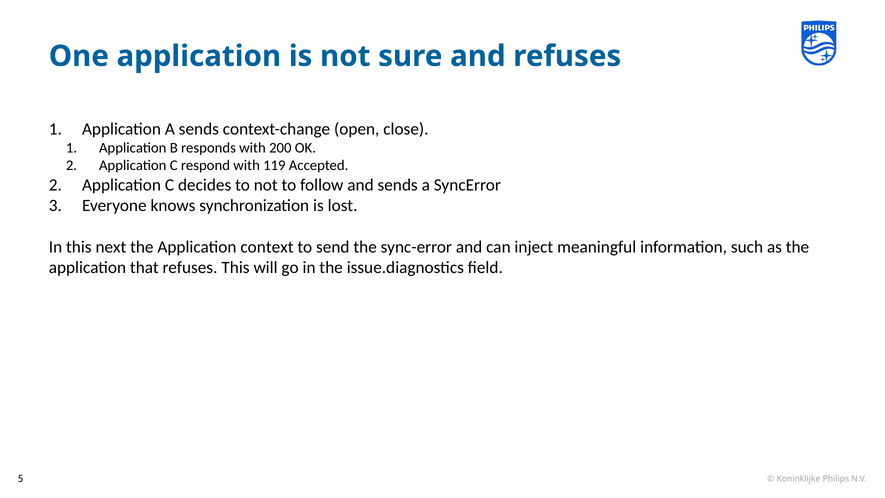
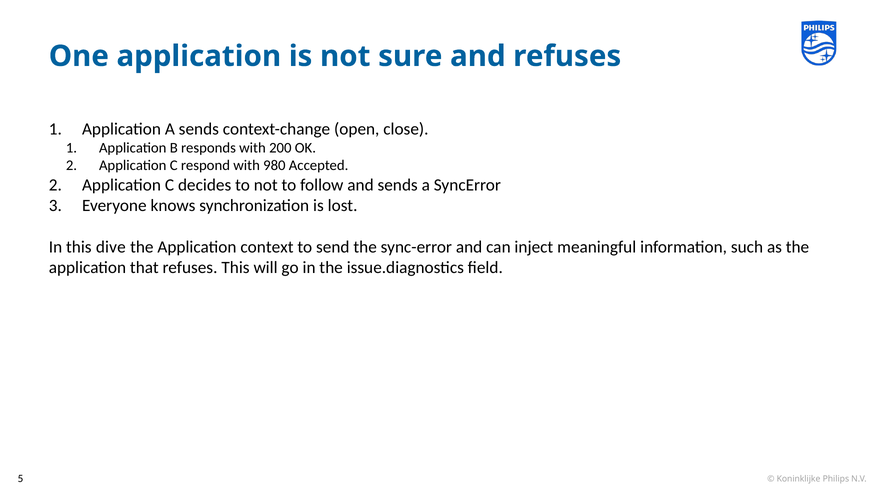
119: 119 -> 980
next: next -> dive
